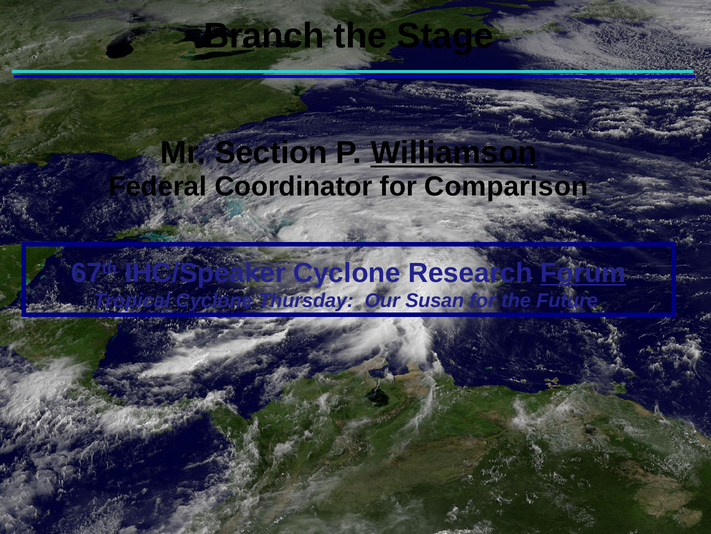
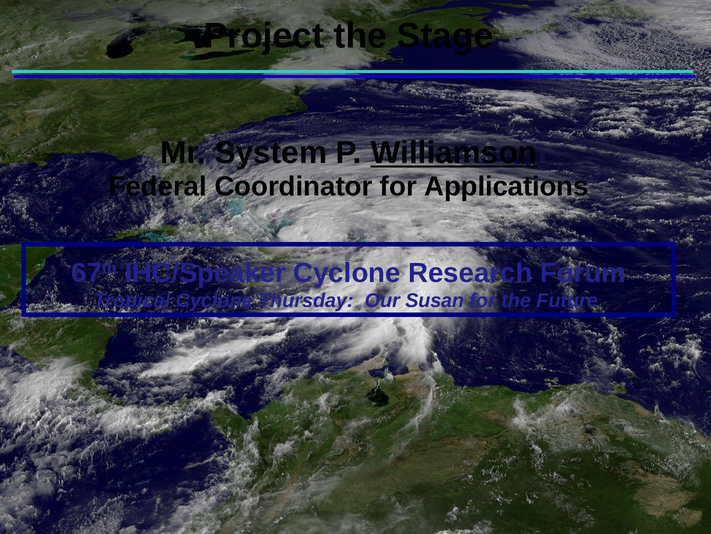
Branch: Branch -> Project
Section: Section -> System
Comparison: Comparison -> Applications
Forum underline: present -> none
